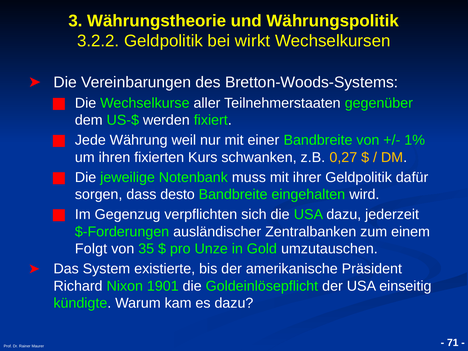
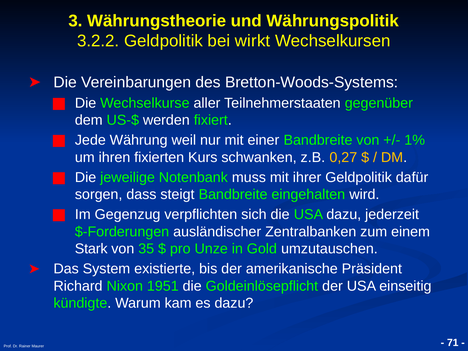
desto: desto -> steigt
Folgt: Folgt -> Stark
1901: 1901 -> 1951
